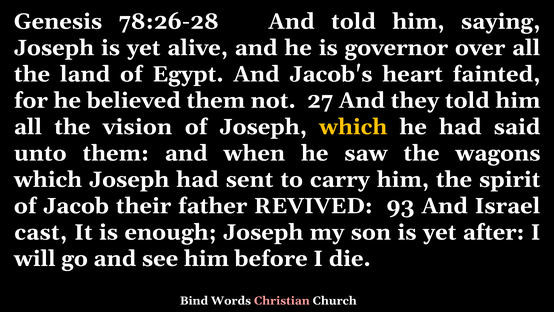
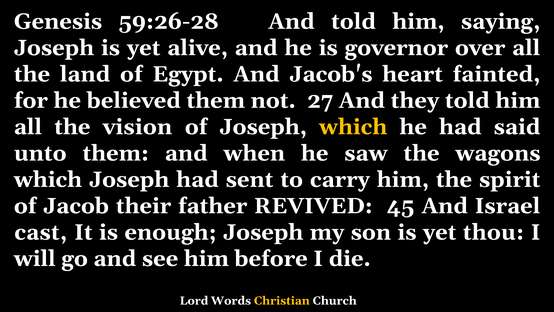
78:26-28: 78:26-28 -> 59:26-28
93: 93 -> 45
after: after -> thou
Bind: Bind -> Lord
Christian colour: pink -> yellow
